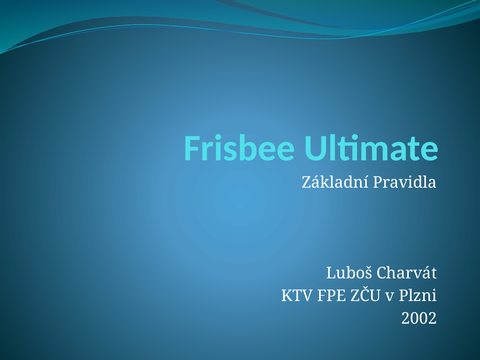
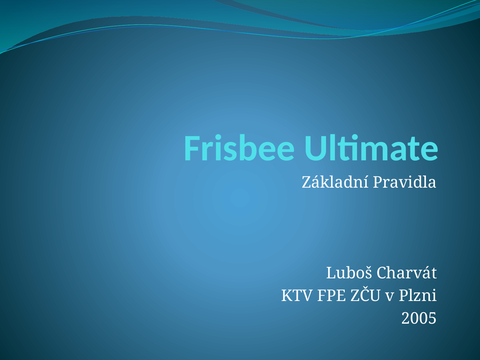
2002: 2002 -> 2005
